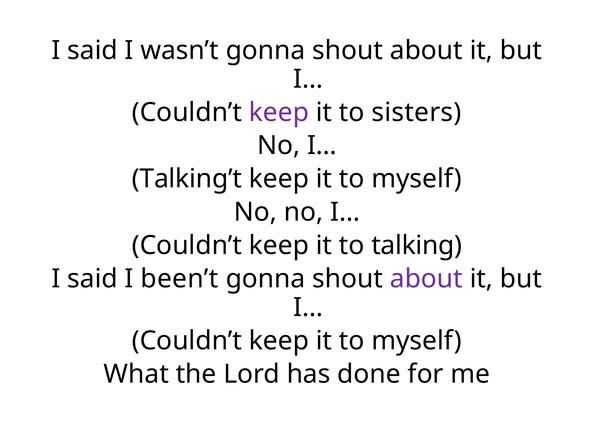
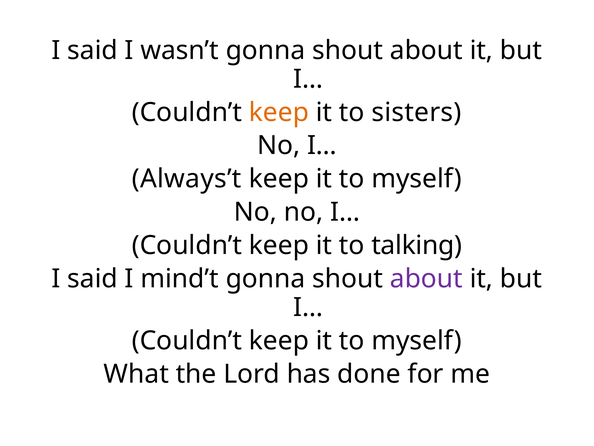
keep at (279, 112) colour: purple -> orange
Talking’t: Talking’t -> Always’t
been’t: been’t -> mind’t
